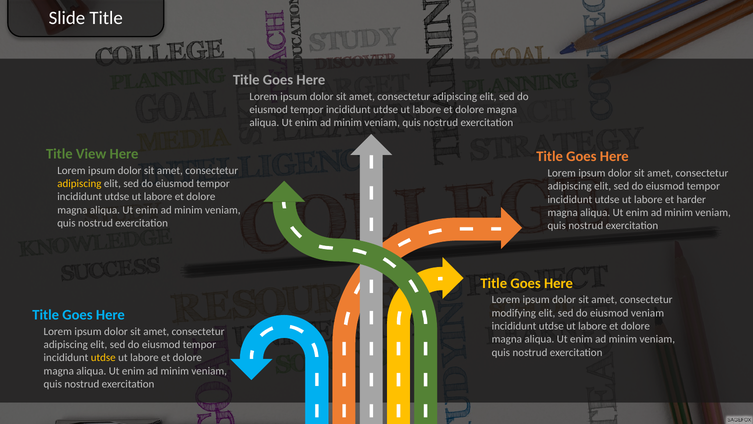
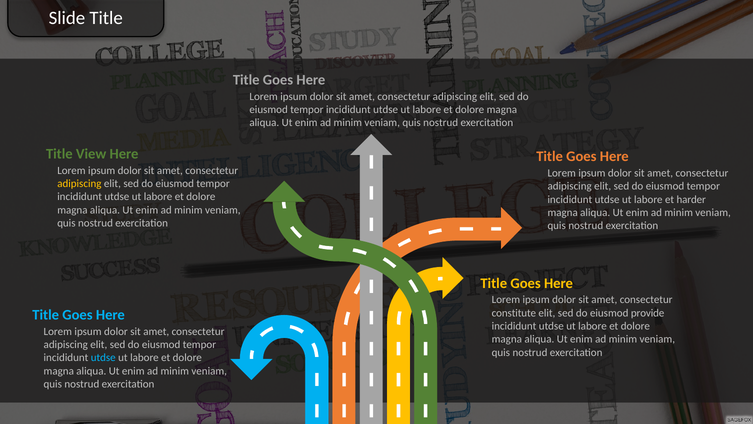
modifying: modifying -> constitute
eiusmod veniam: veniam -> provide
utdse at (103, 357) colour: yellow -> light blue
